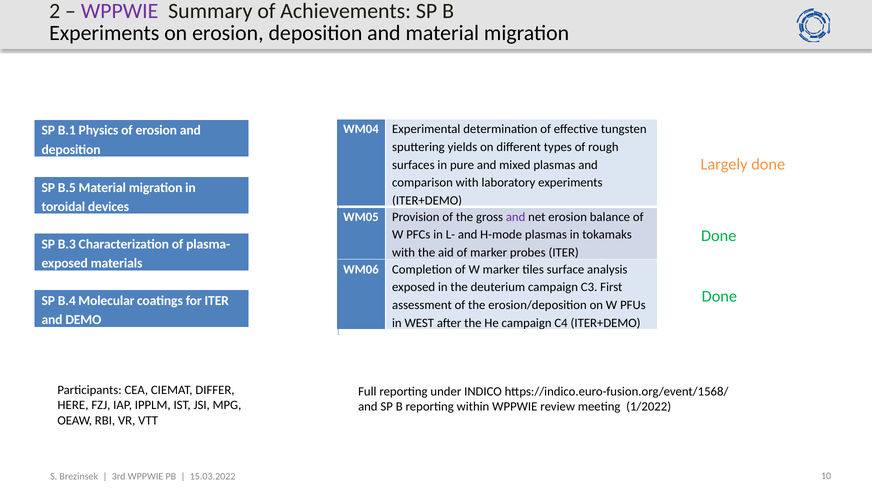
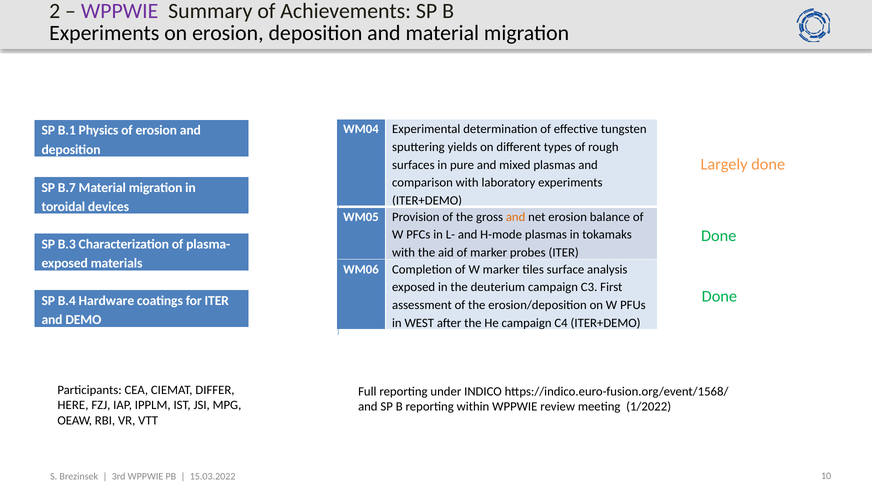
B.5: B.5 -> B.7
and at (516, 217) colour: purple -> orange
Molecular: Molecular -> Hardware
